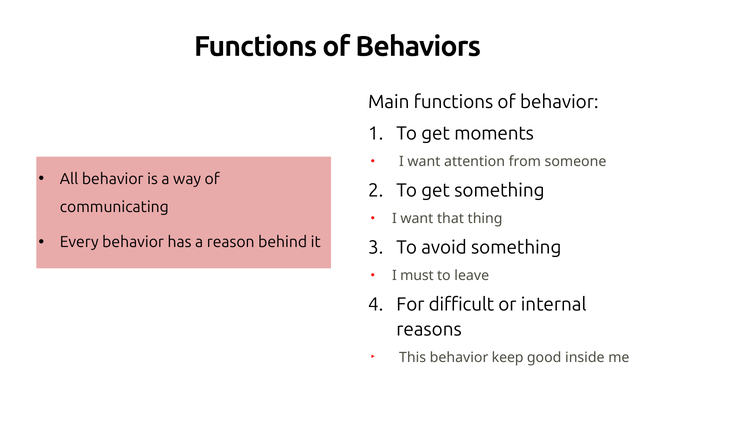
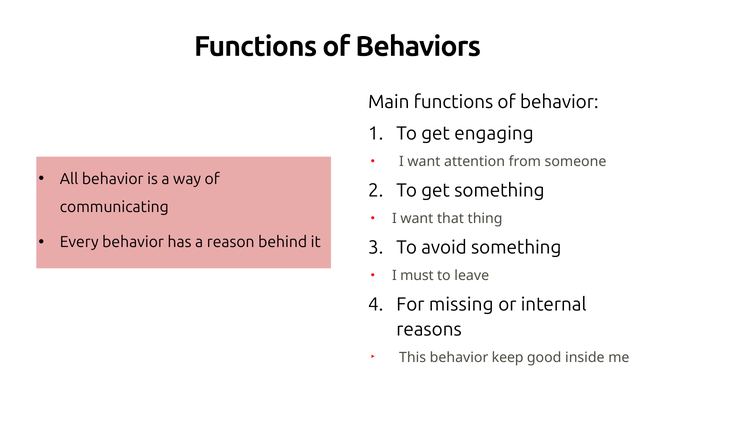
moments: moments -> engaging
difficult: difficult -> missing
